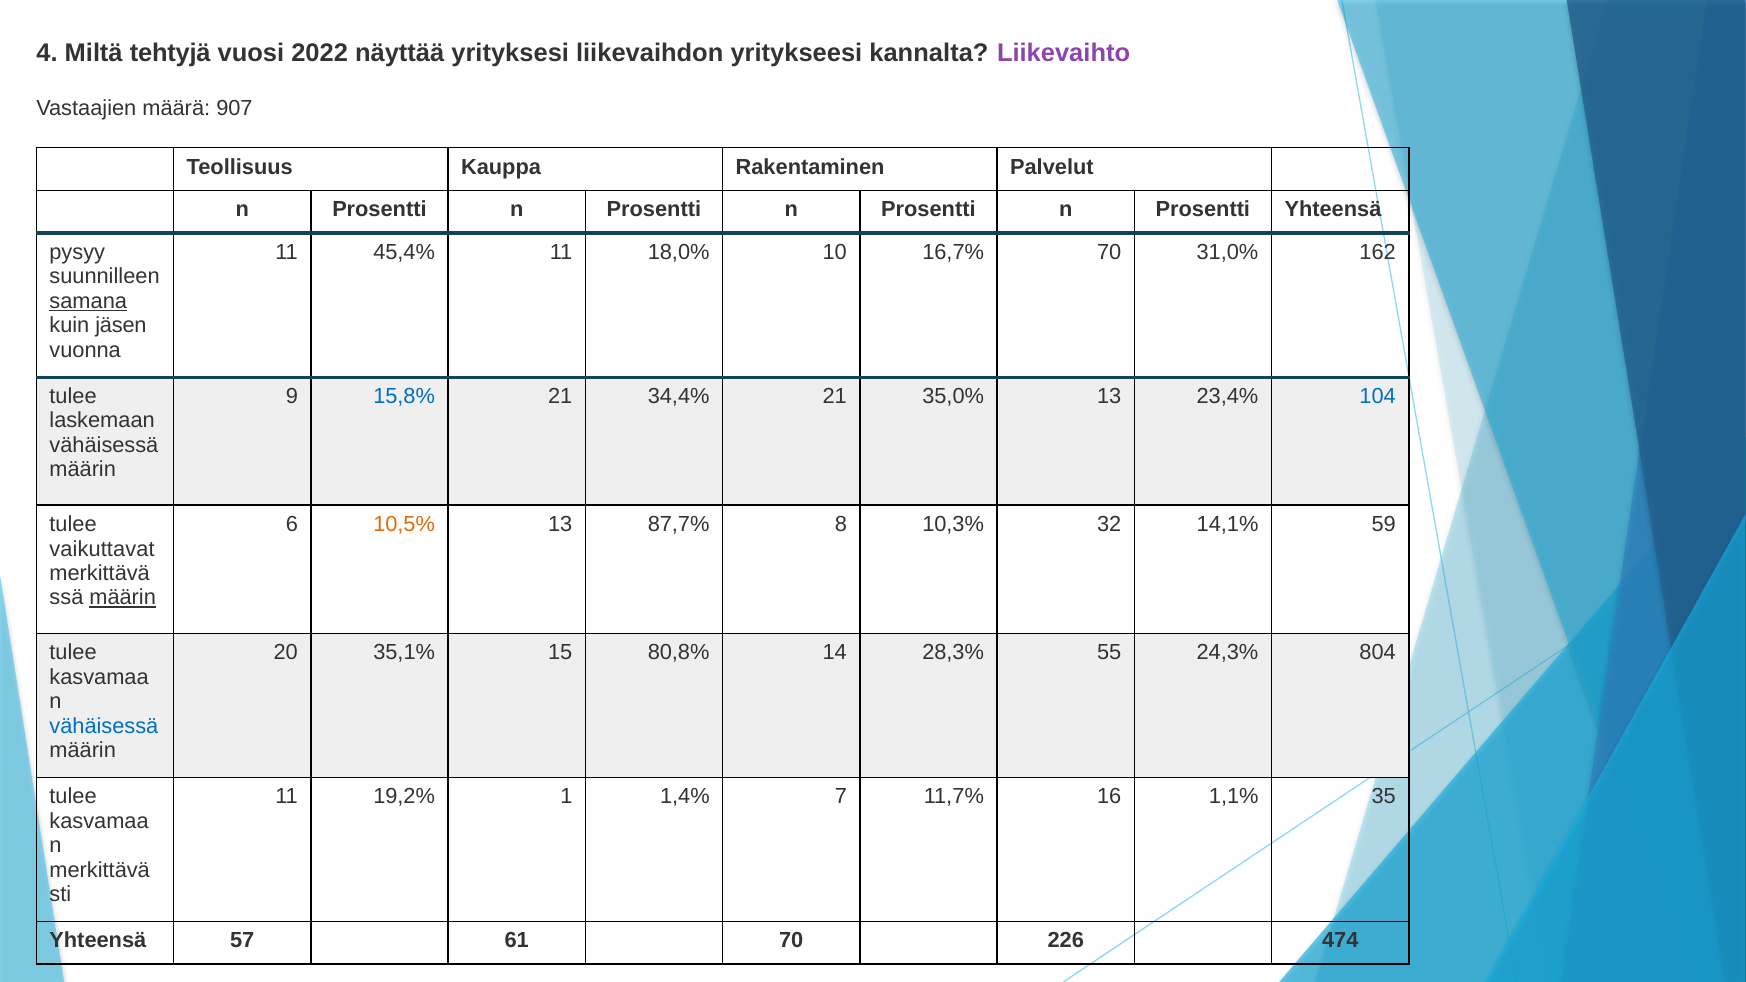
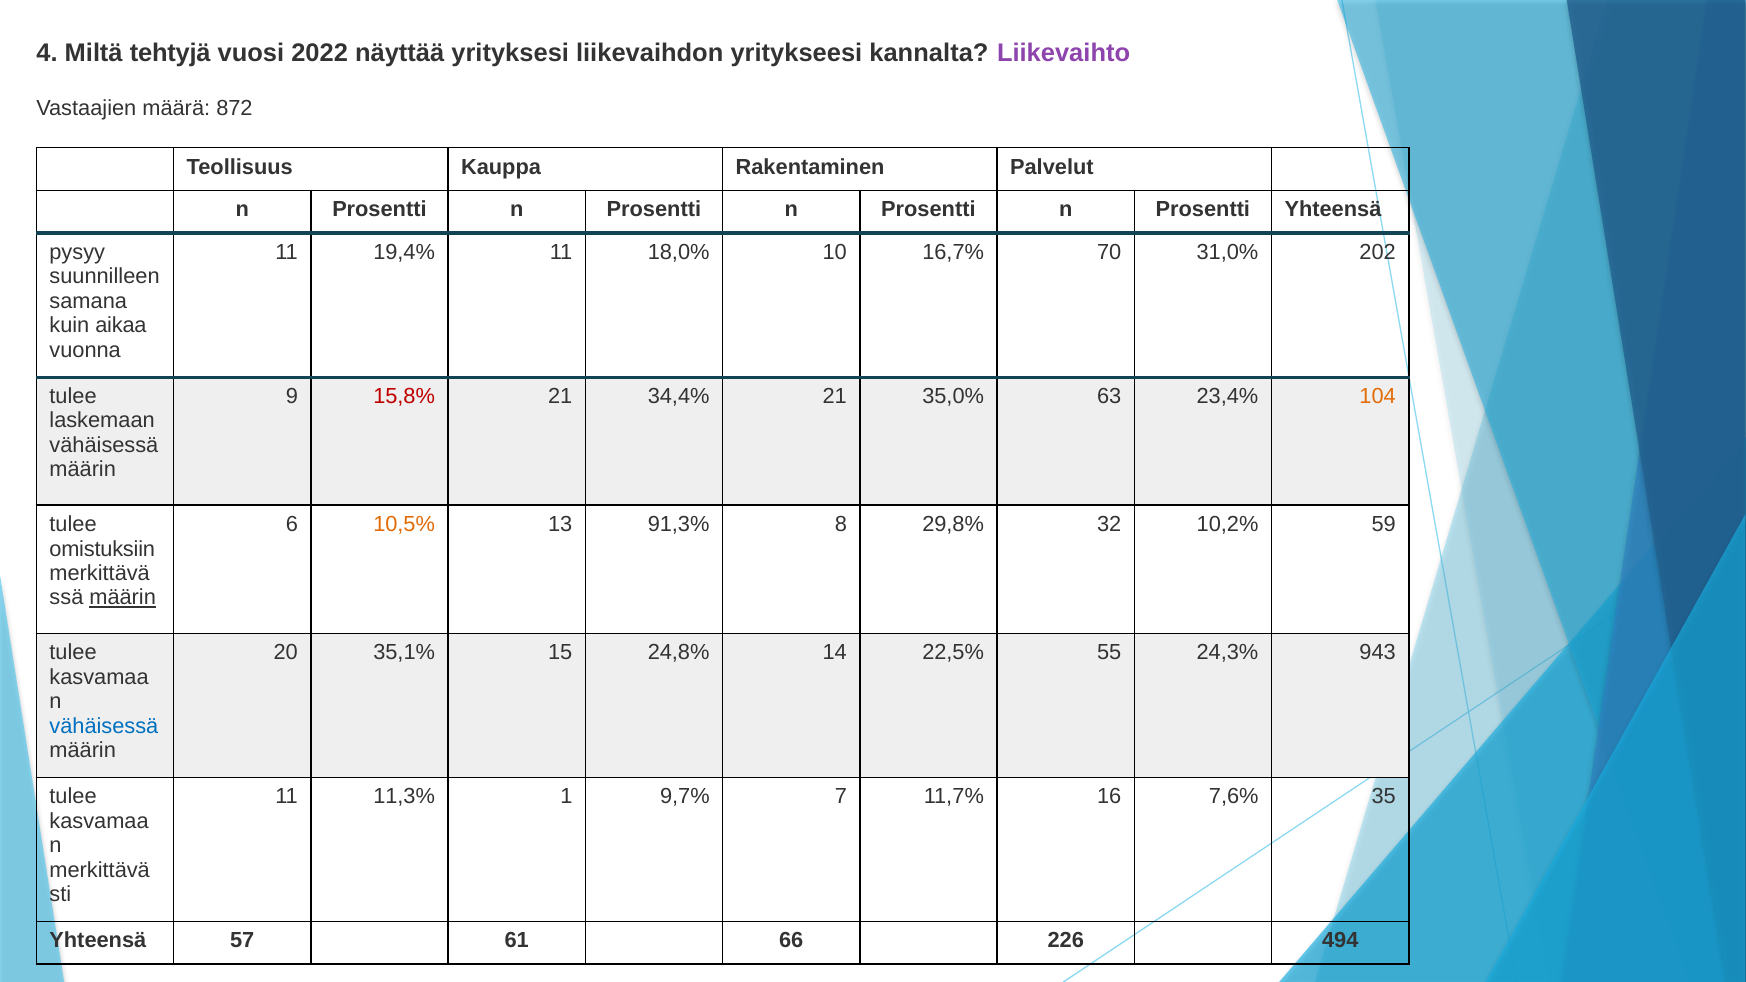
907: 907 -> 872
45,4%: 45,4% -> 19,4%
162: 162 -> 202
samana underline: present -> none
jäsen: jäsen -> aikaa
15,8% colour: blue -> red
35,0% 13: 13 -> 63
104 colour: blue -> orange
87,7%: 87,7% -> 91,3%
10,3%: 10,3% -> 29,8%
14,1%: 14,1% -> 10,2%
vaikuttavat: vaikuttavat -> omistuksiin
80,8%: 80,8% -> 24,8%
28,3%: 28,3% -> 22,5%
804: 804 -> 943
19,2%: 19,2% -> 11,3%
1,4%: 1,4% -> 9,7%
1,1%: 1,1% -> 7,6%
61 70: 70 -> 66
474: 474 -> 494
